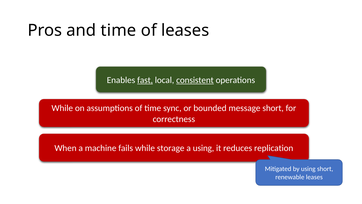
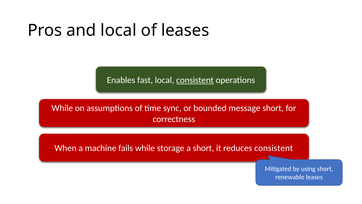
and time: time -> local
fast underline: present -> none
a using: using -> short
reduces replication: replication -> consistent
